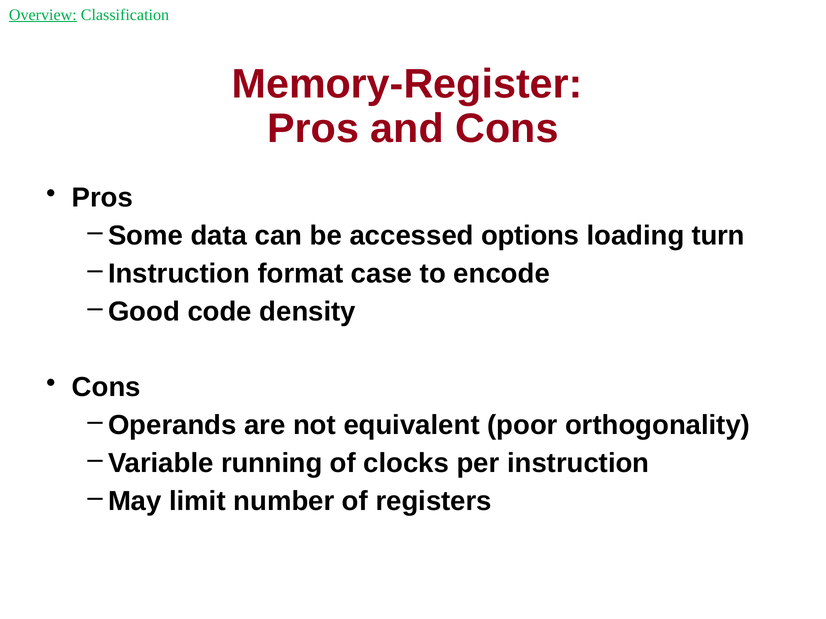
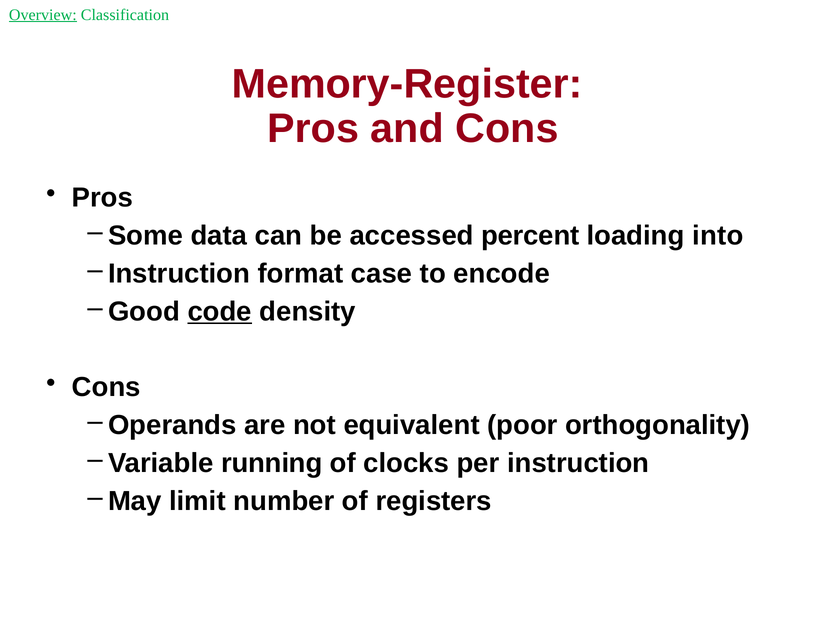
options: options -> percent
turn: turn -> into
code underline: none -> present
